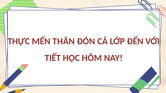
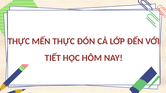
MẾN THÂN: THÂN -> THỰC
